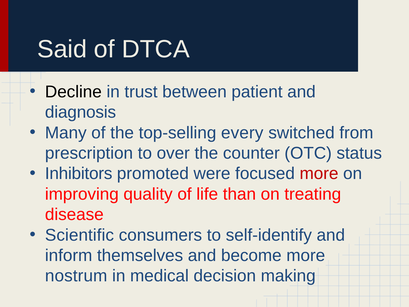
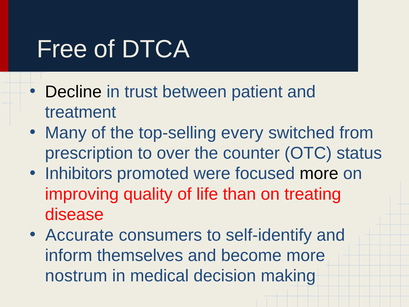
Said: Said -> Free
diagnosis: diagnosis -> treatment
more at (319, 174) colour: red -> black
Scientific: Scientific -> Accurate
